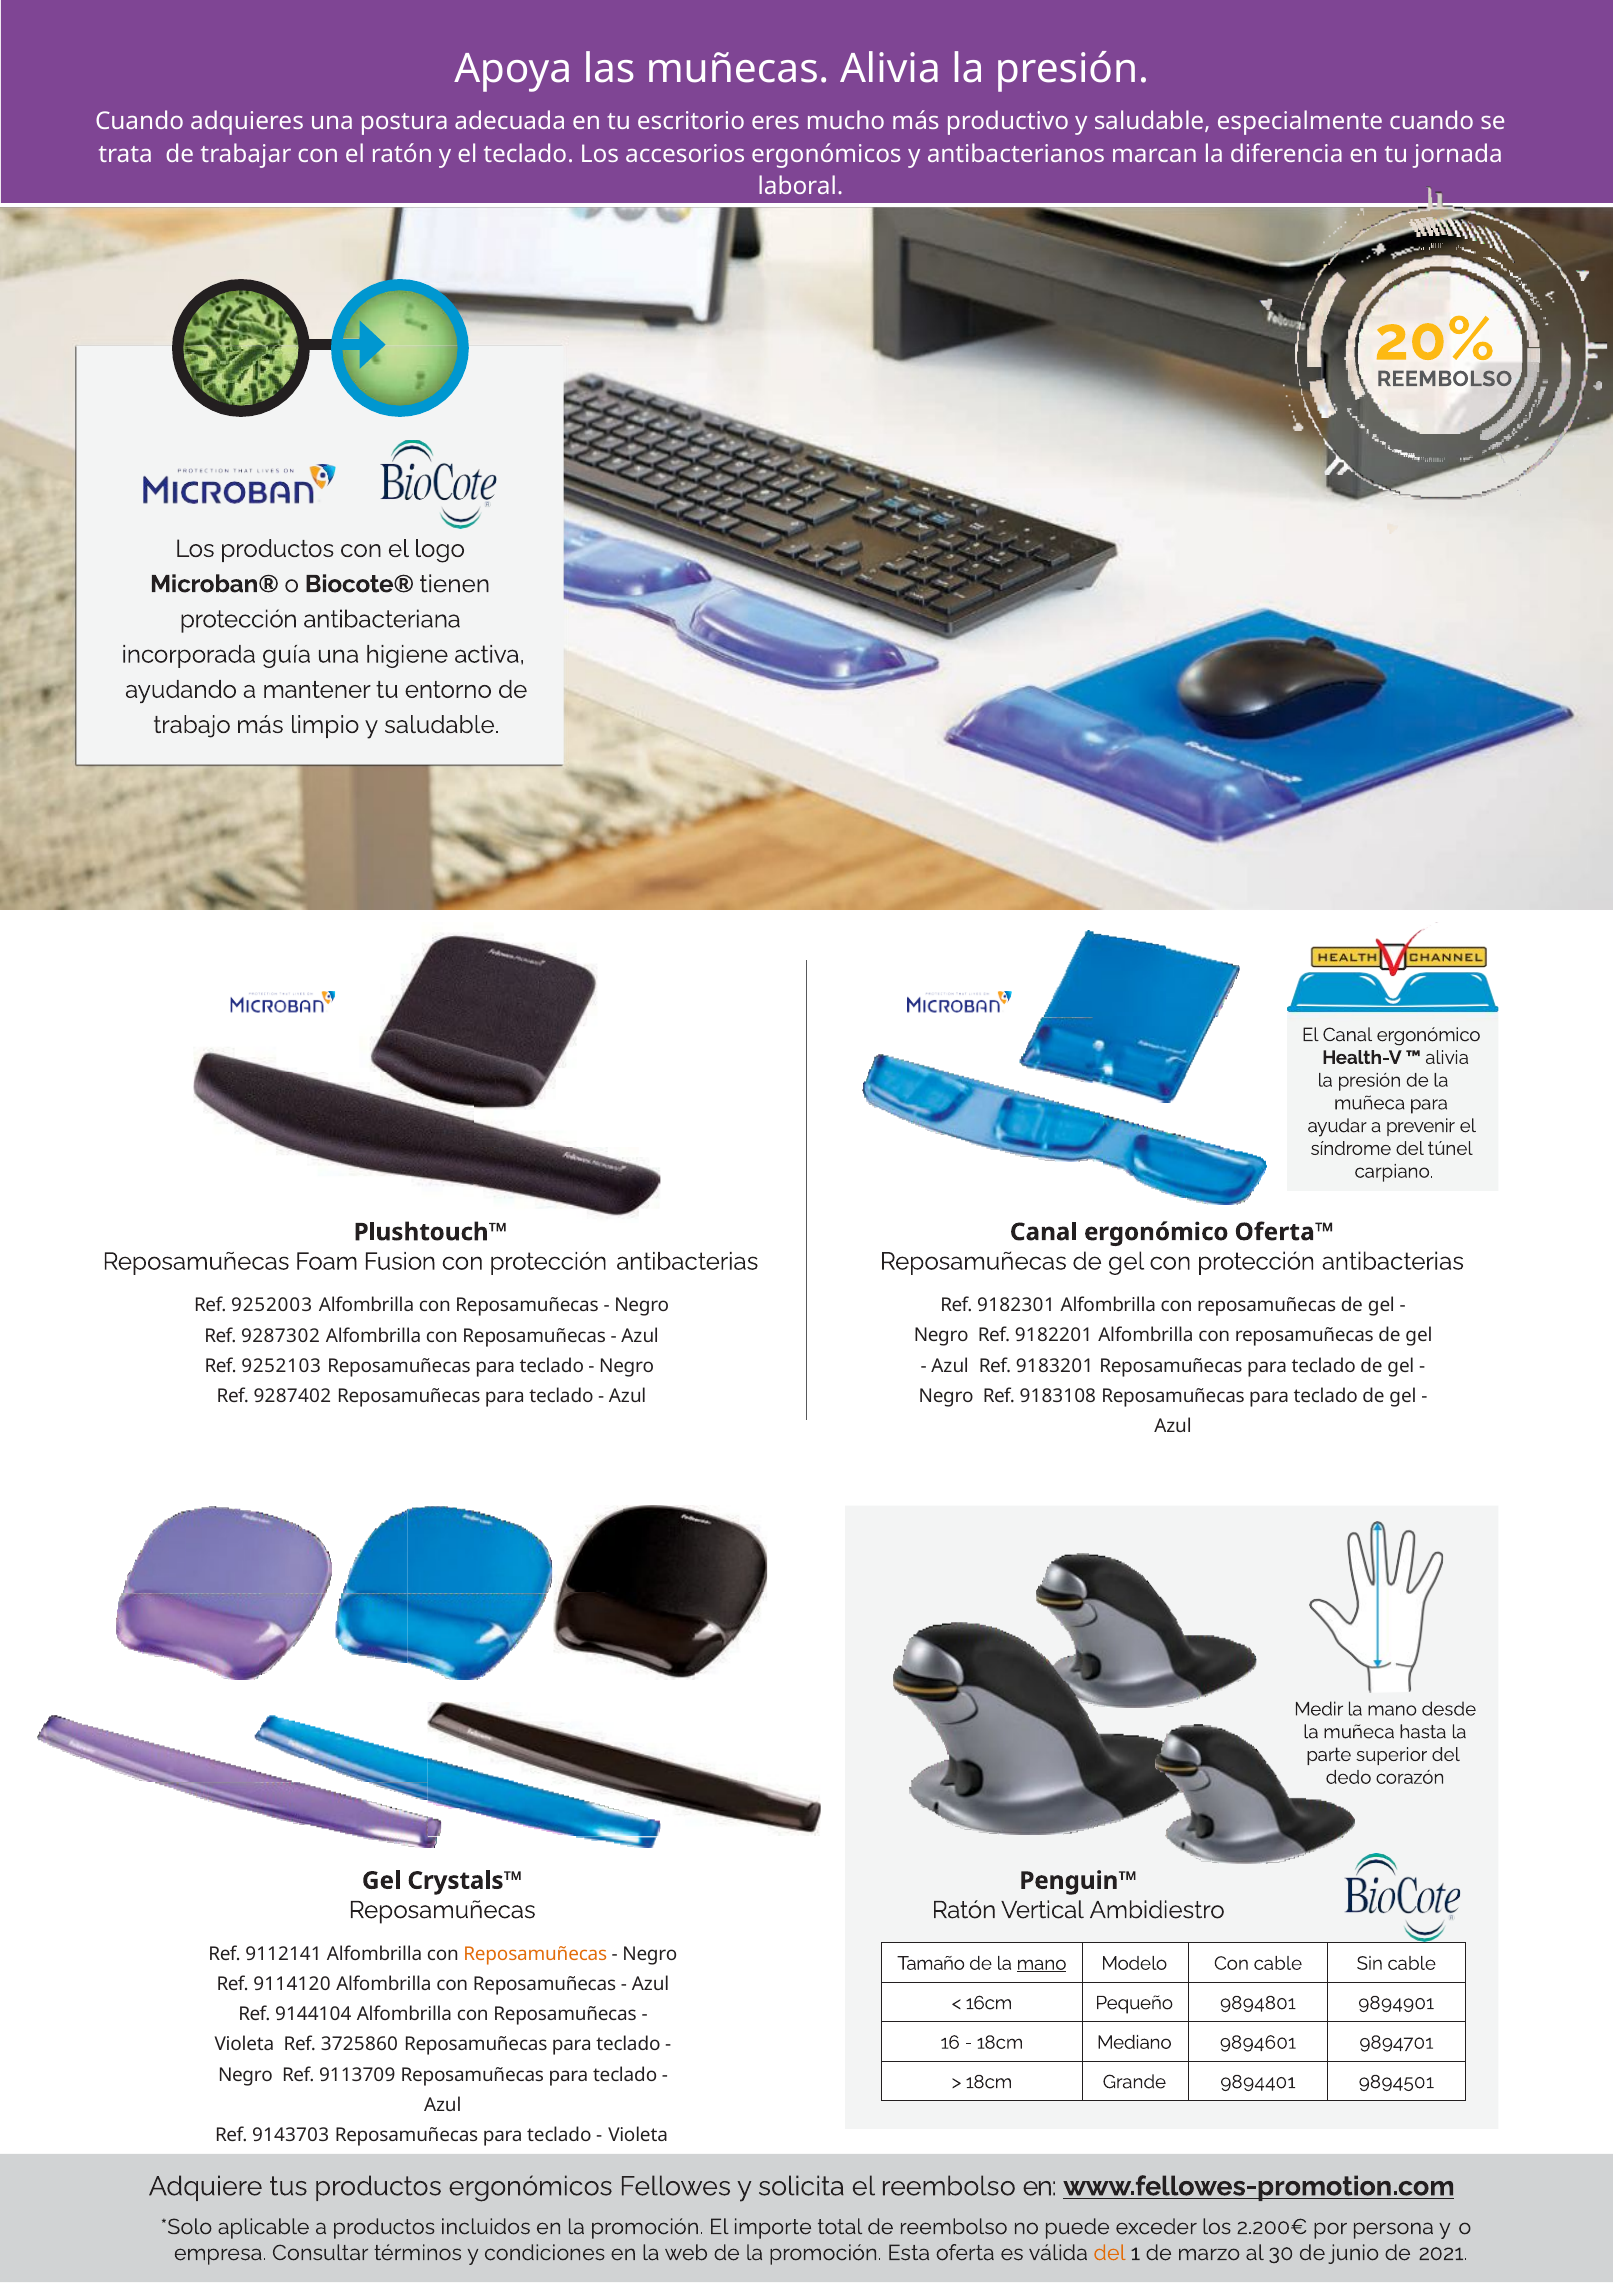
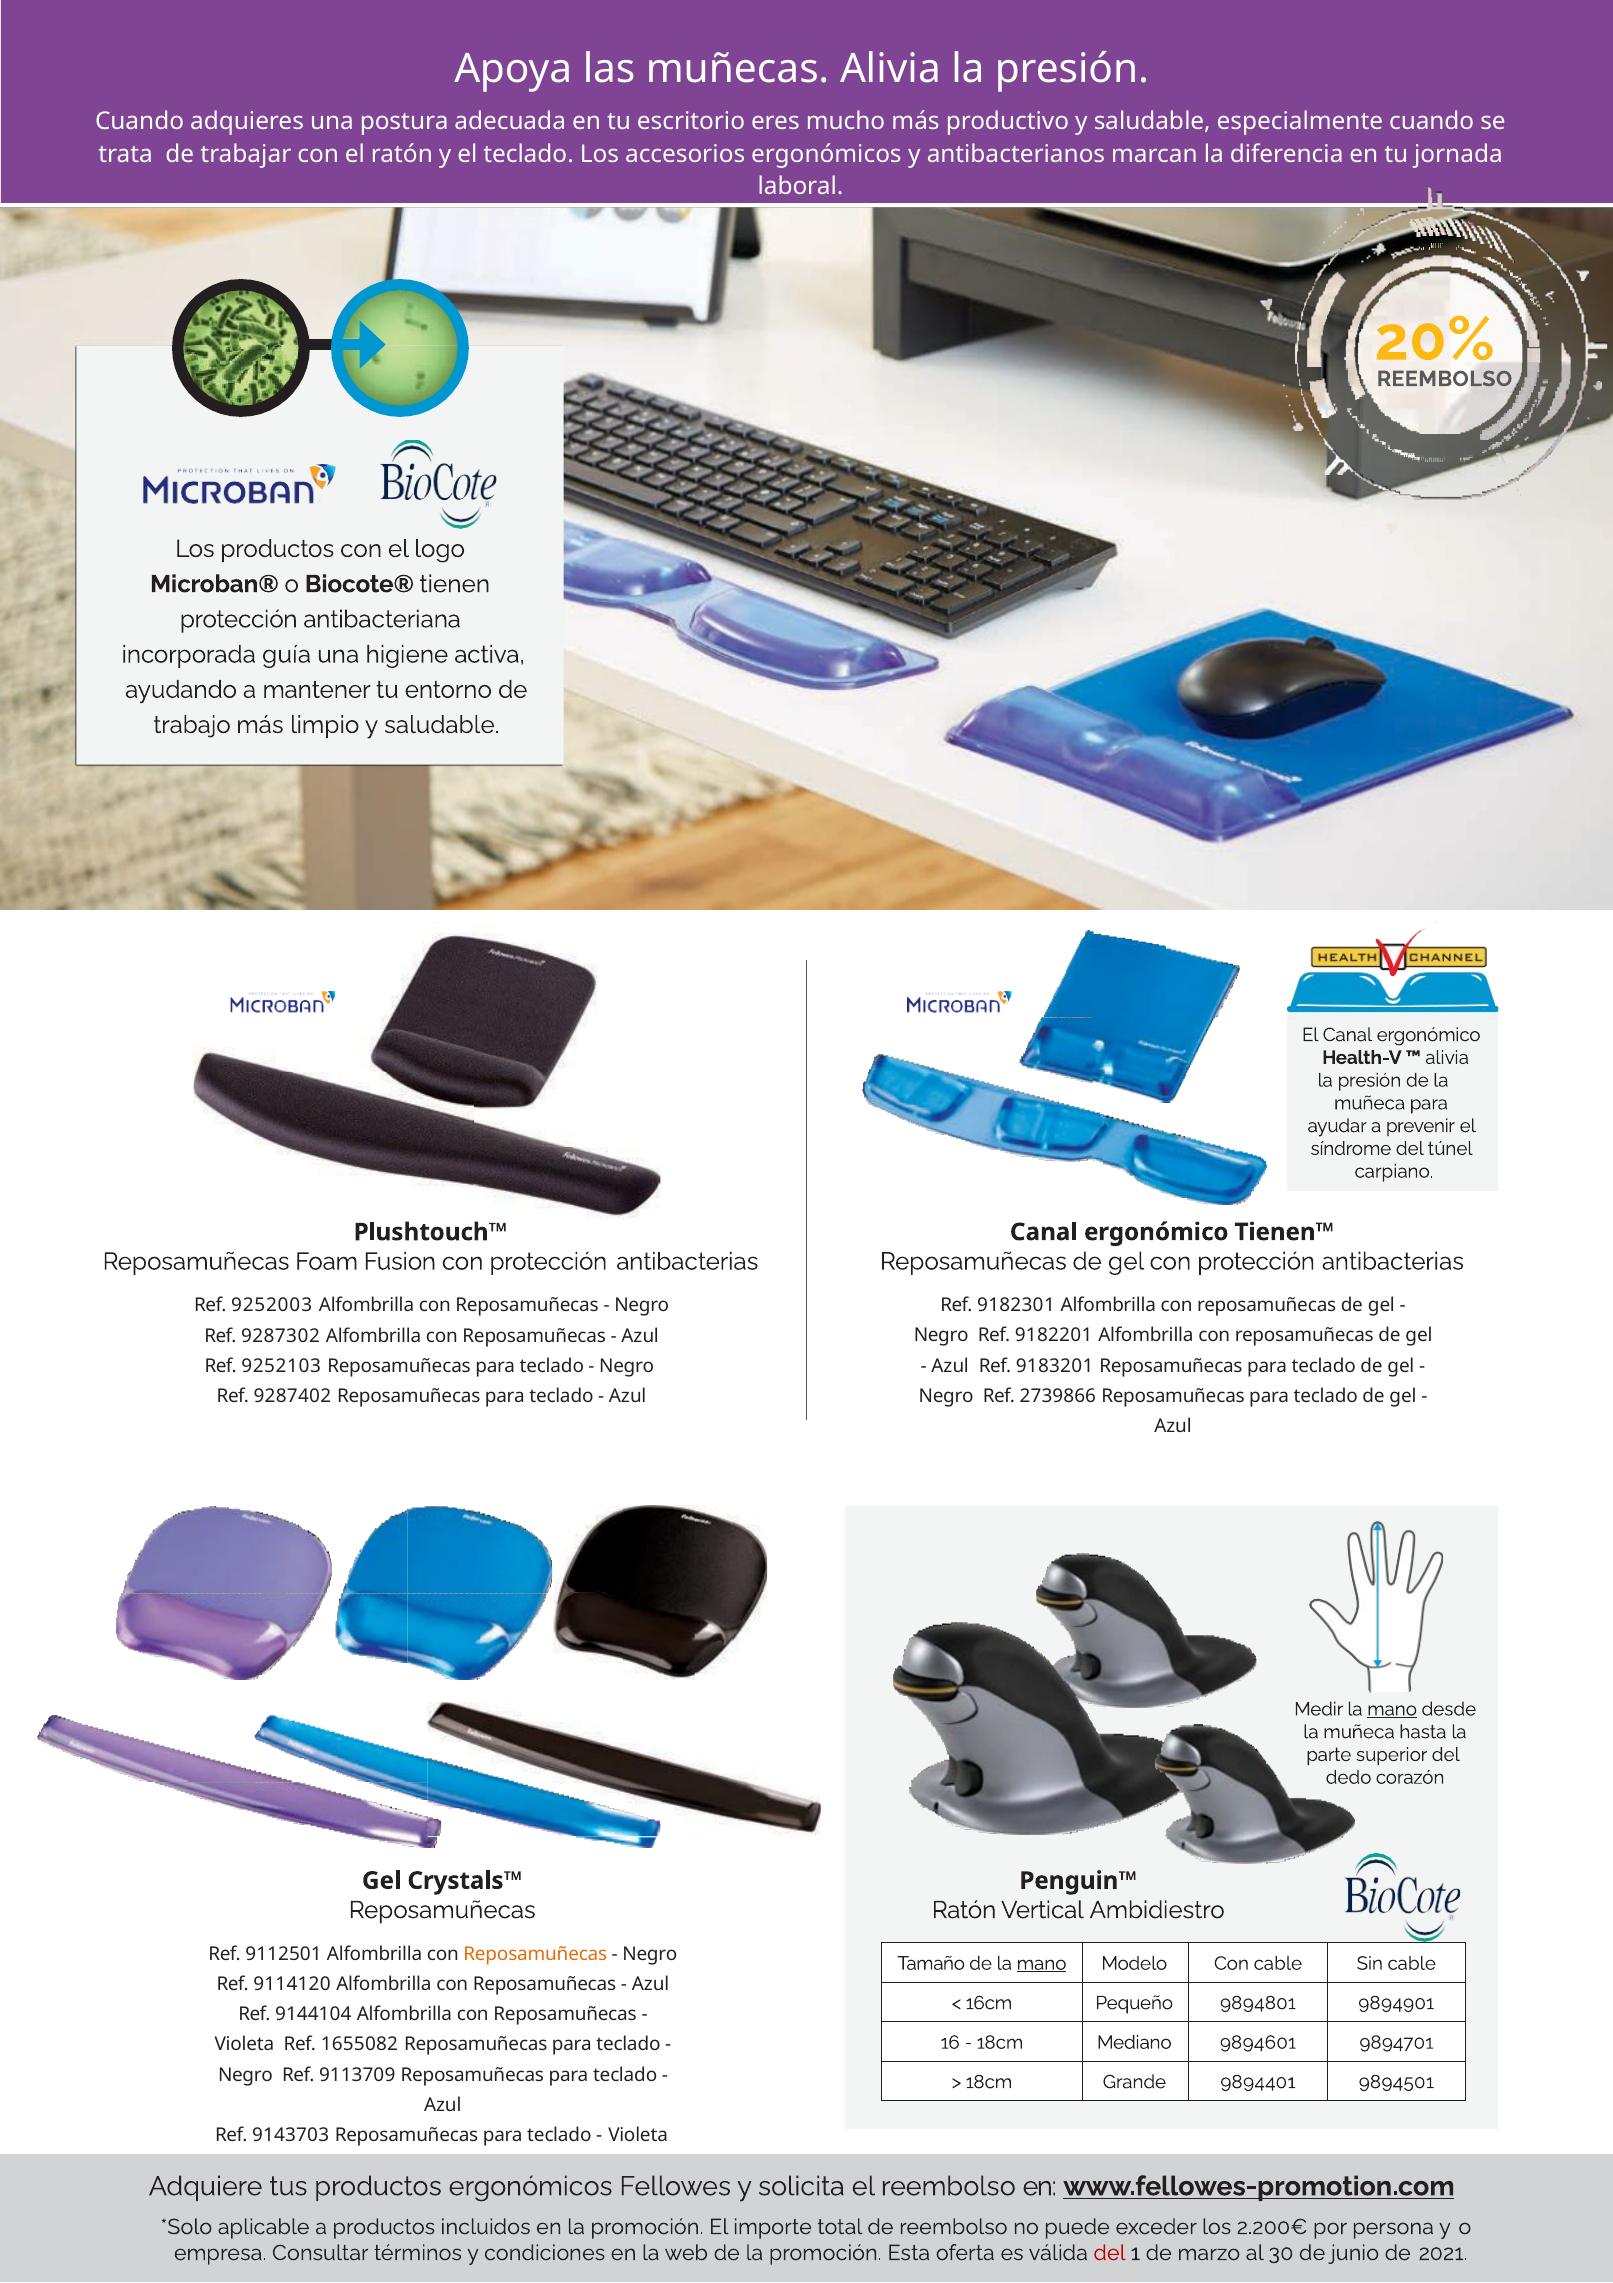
Oferta™: Oferta™ -> Tienen™
9183108: 9183108 -> 2739866
mano at (1392, 1709) underline: none -> present
9112141: 9112141 -> 9112501
3725860: 3725860 -> 1655082
del at (1109, 2253) colour: orange -> red
